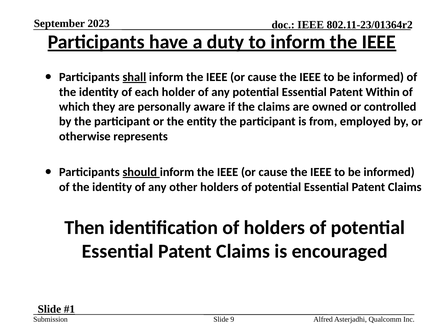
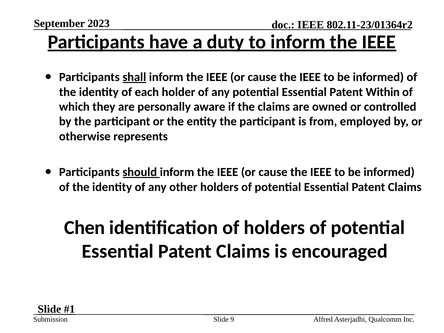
Then: Then -> Chen
